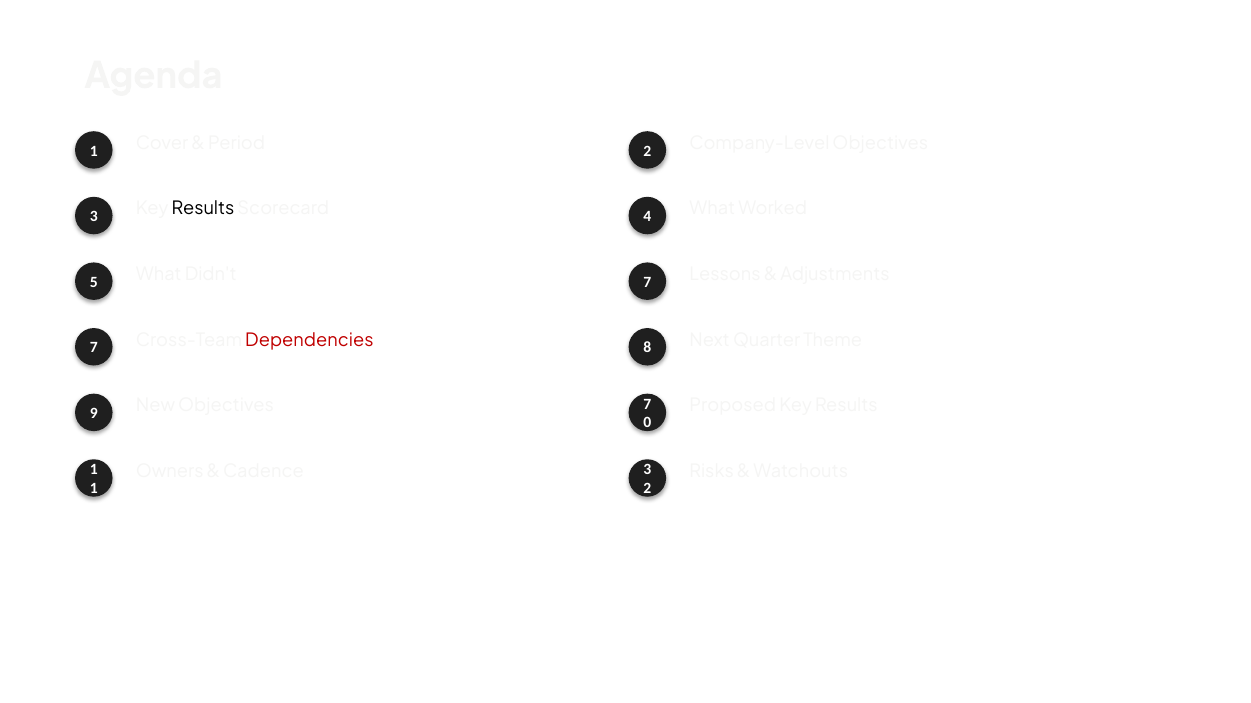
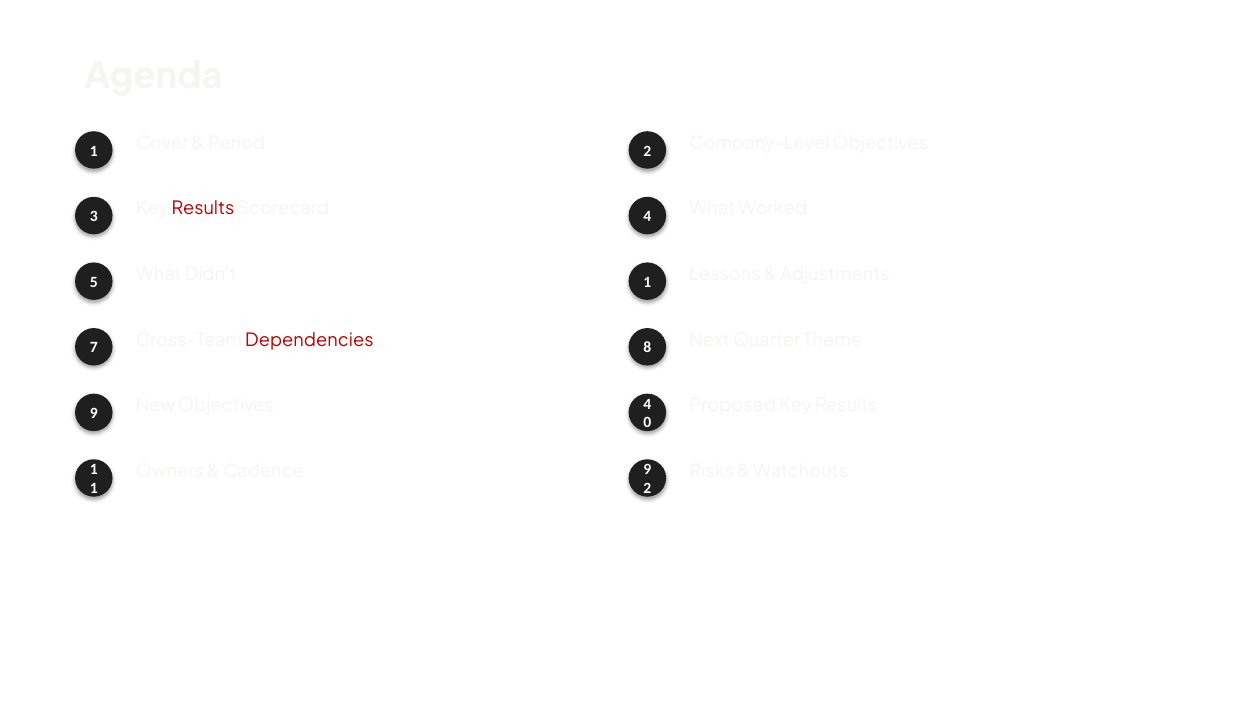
Results at (203, 209) colour: black -> red
Didn't 7: 7 -> 1
Objectives 7: 7 -> 4
Cadence 3: 3 -> 9
